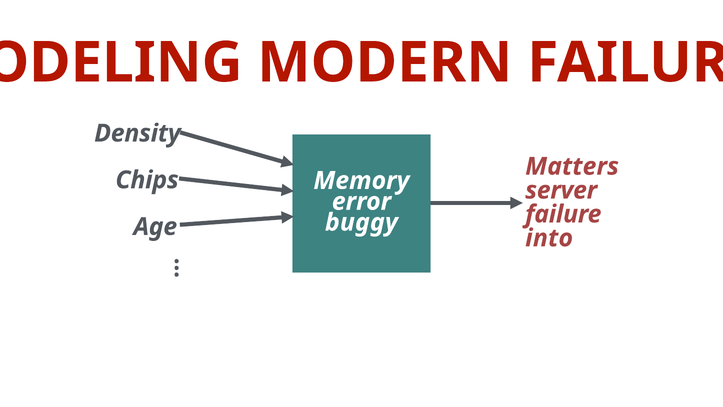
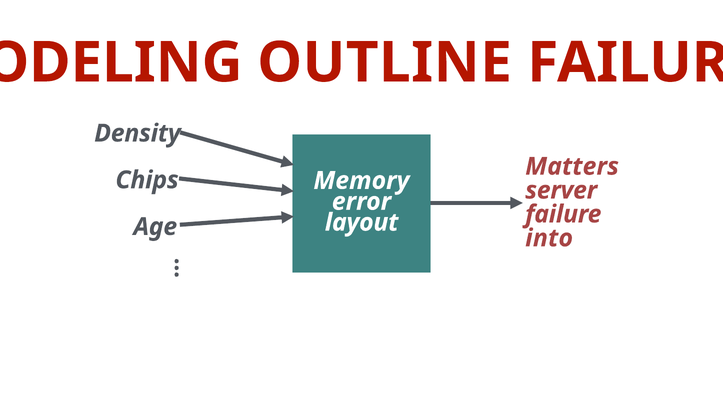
MODERN: MODERN -> OUTLINE
buggy: buggy -> layout
